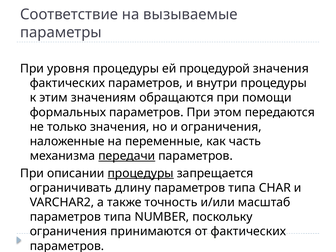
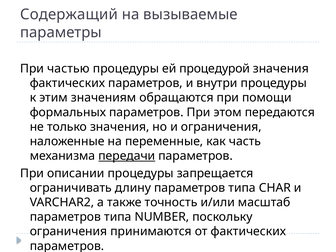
Соответствие: Соответствие -> Содержащий
уровня: уровня -> частью
процедуры at (141, 173) underline: present -> none
